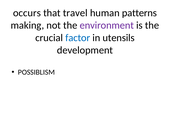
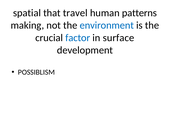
occurs: occurs -> spatial
environment colour: purple -> blue
utensils: utensils -> surface
